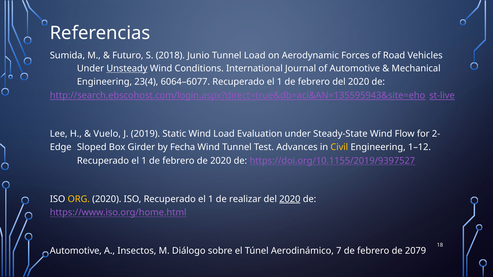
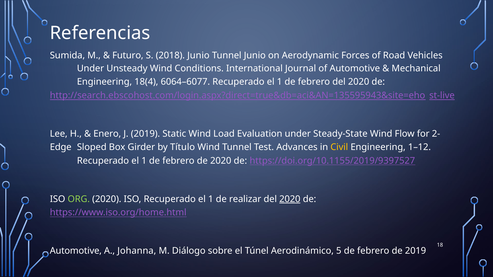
Tunnel Load: Load -> Junio
Unsteady underline: present -> none
23(4: 23(4 -> 18(4
Vuelo: Vuelo -> Enero
Fecha: Fecha -> Título
ORG colour: yellow -> light green
Insectos: Insectos -> Johanna
7: 7 -> 5
de 2079: 2079 -> 2019
